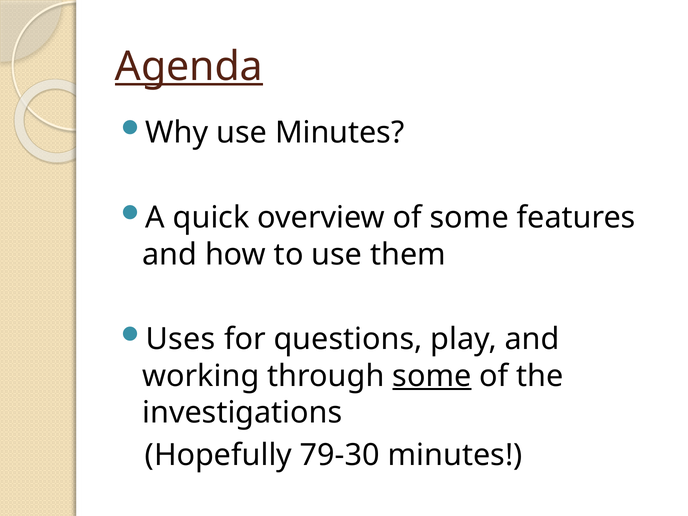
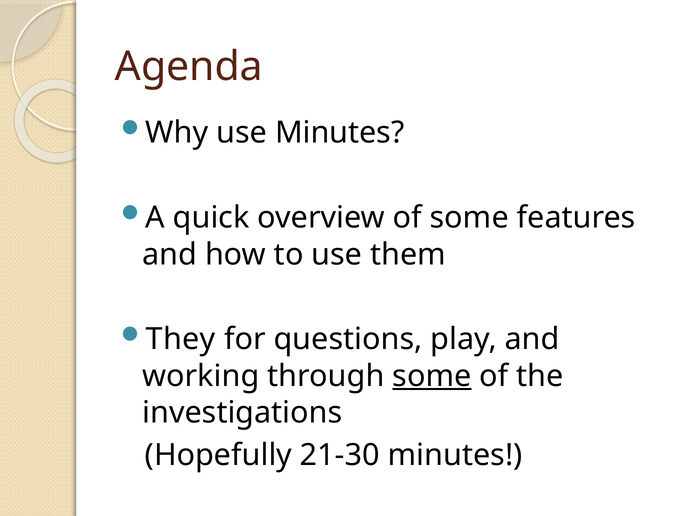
Agenda underline: present -> none
Uses: Uses -> They
79-30: 79-30 -> 21-30
